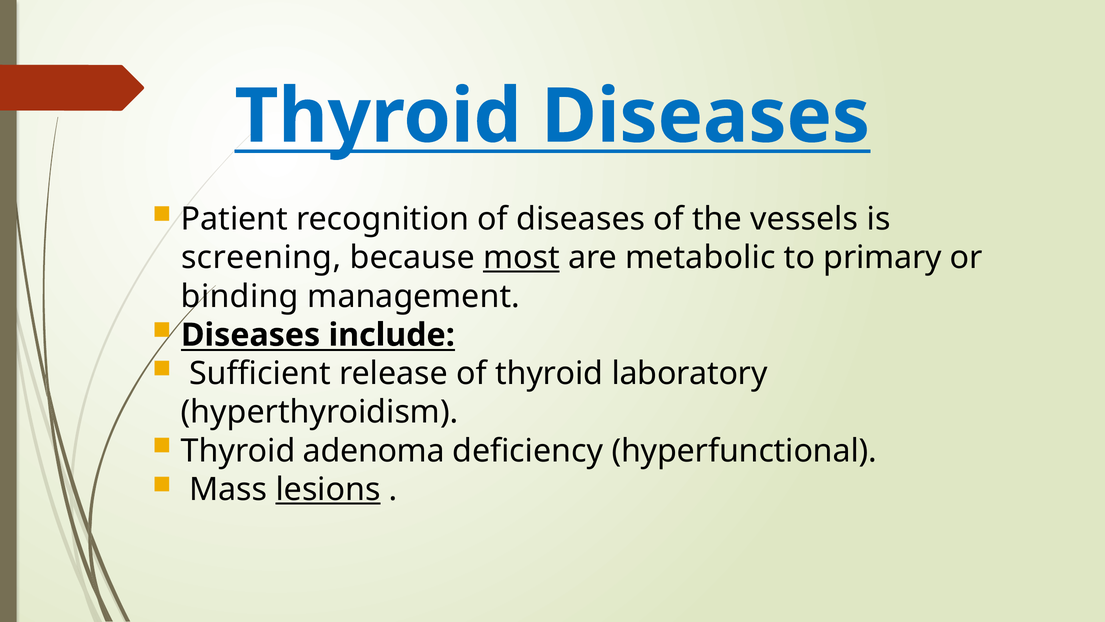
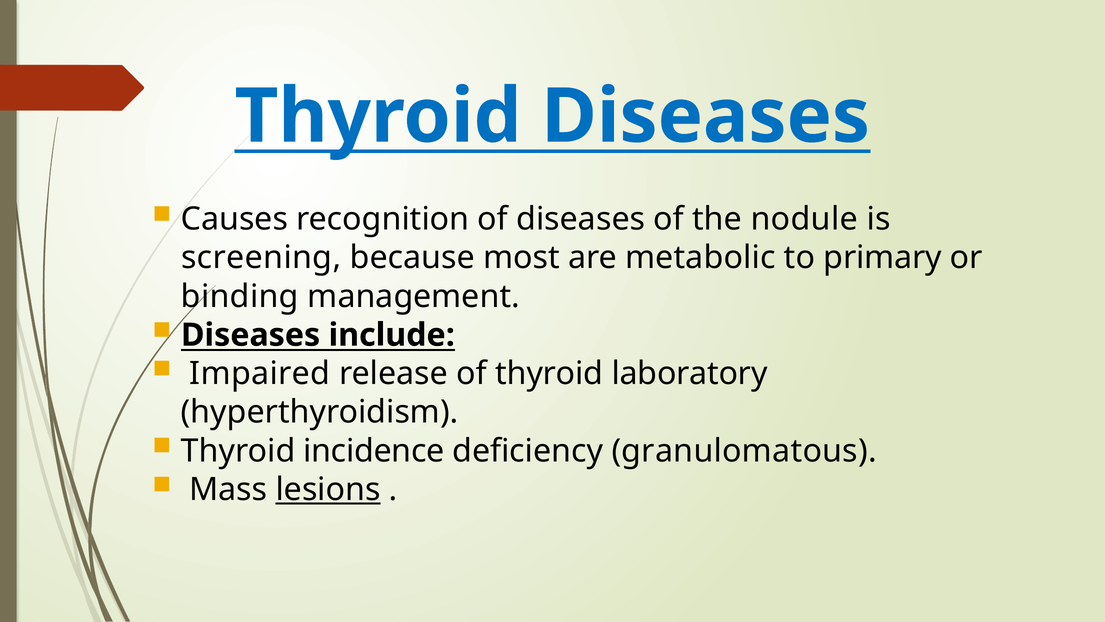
Patient: Patient -> Causes
vessels: vessels -> nodule
most underline: present -> none
Sufficient: Sufficient -> Impaired
adenoma: adenoma -> incidence
hyperfunctional: hyperfunctional -> granulomatous
